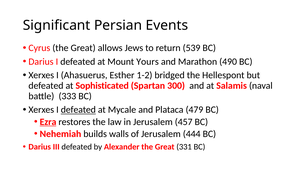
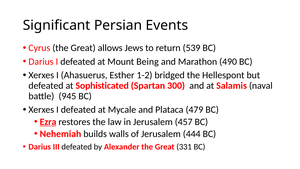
Yours: Yours -> Being
333: 333 -> 945
defeated at (78, 110) underline: present -> none
